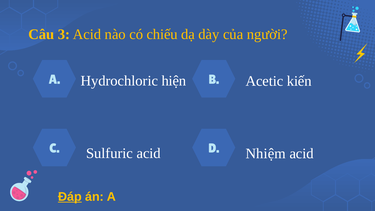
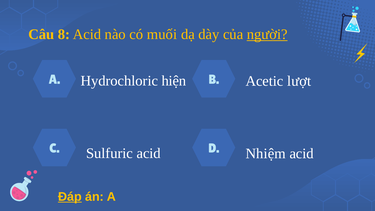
3: 3 -> 8
chiếu: chiếu -> muối
người underline: none -> present
kiến: kiến -> lượt
